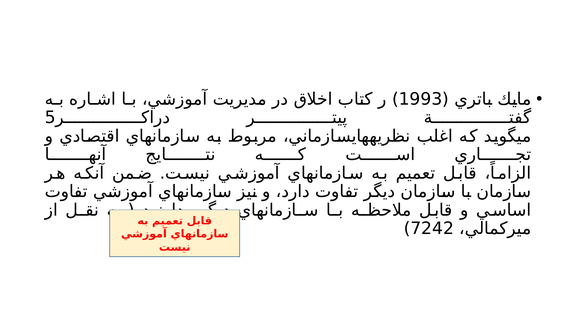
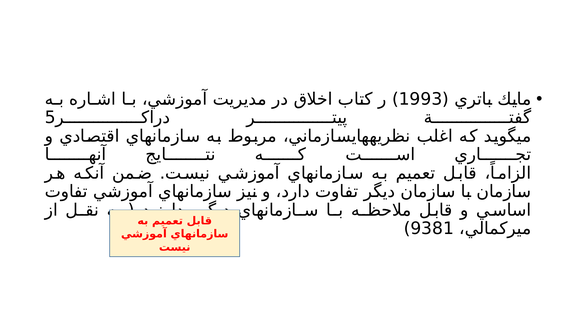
7242: 7242 -> 9381
